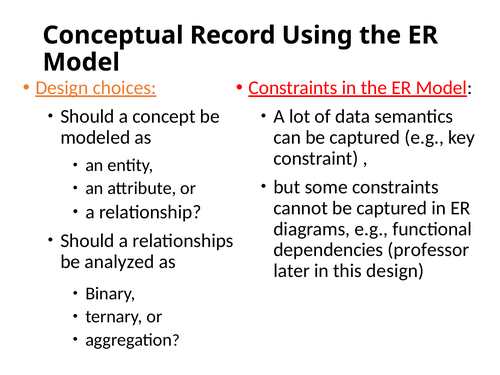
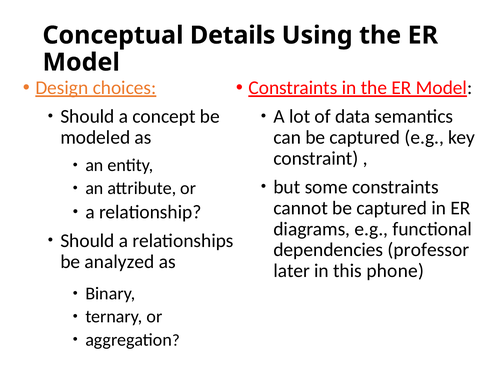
Record: Record -> Details
this design: design -> phone
